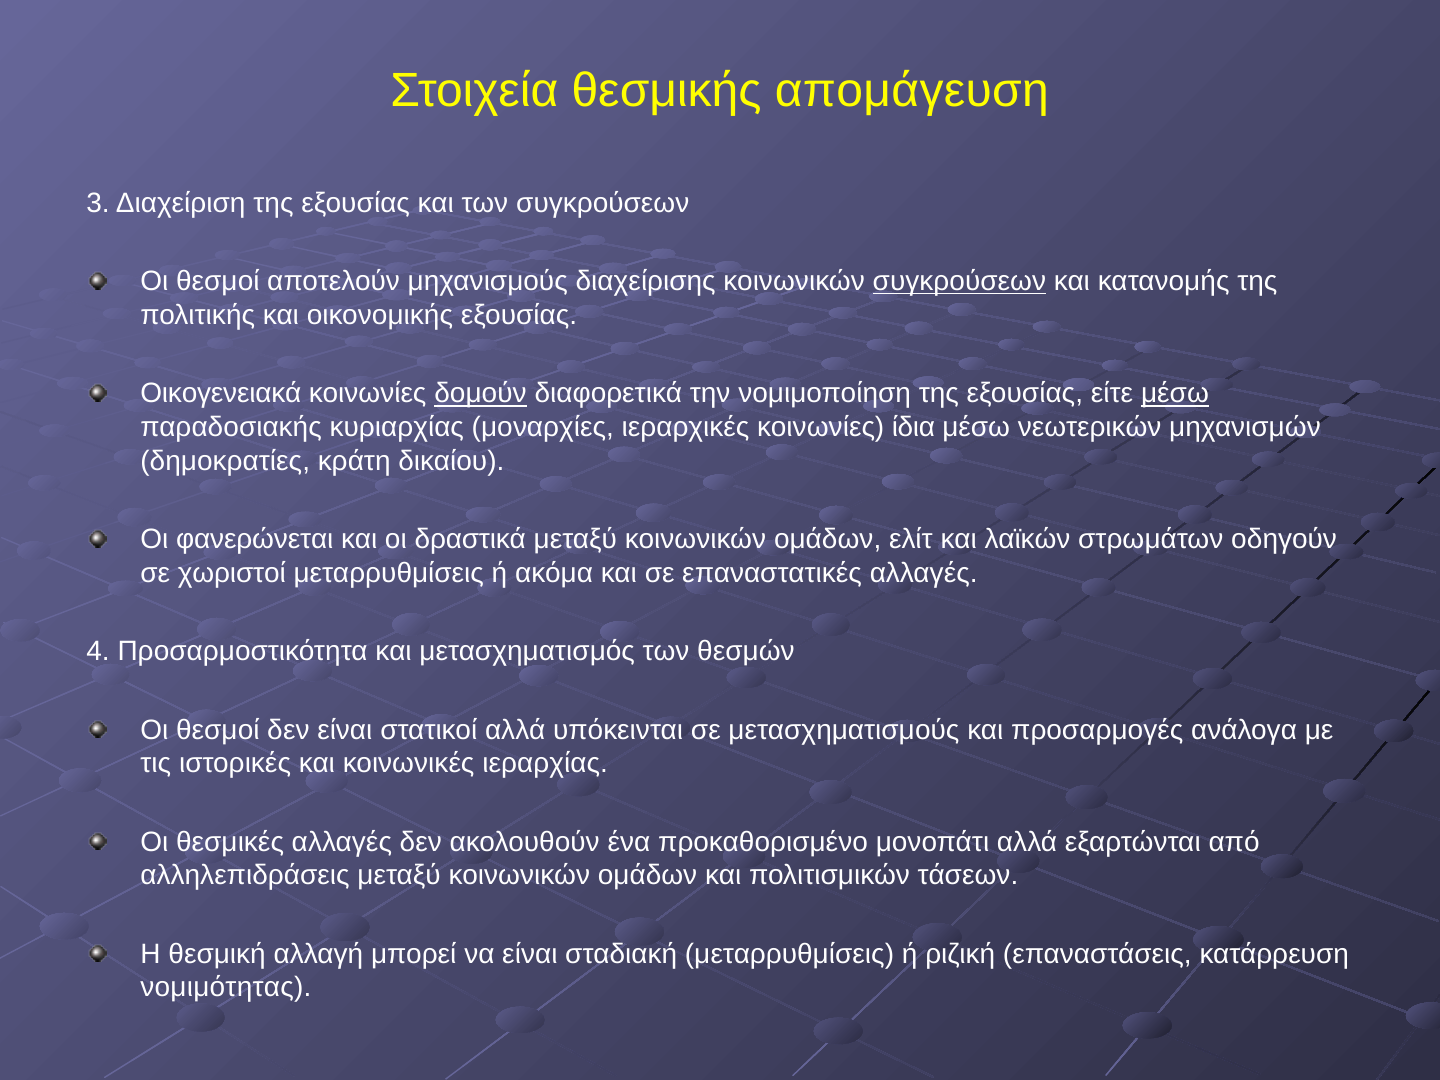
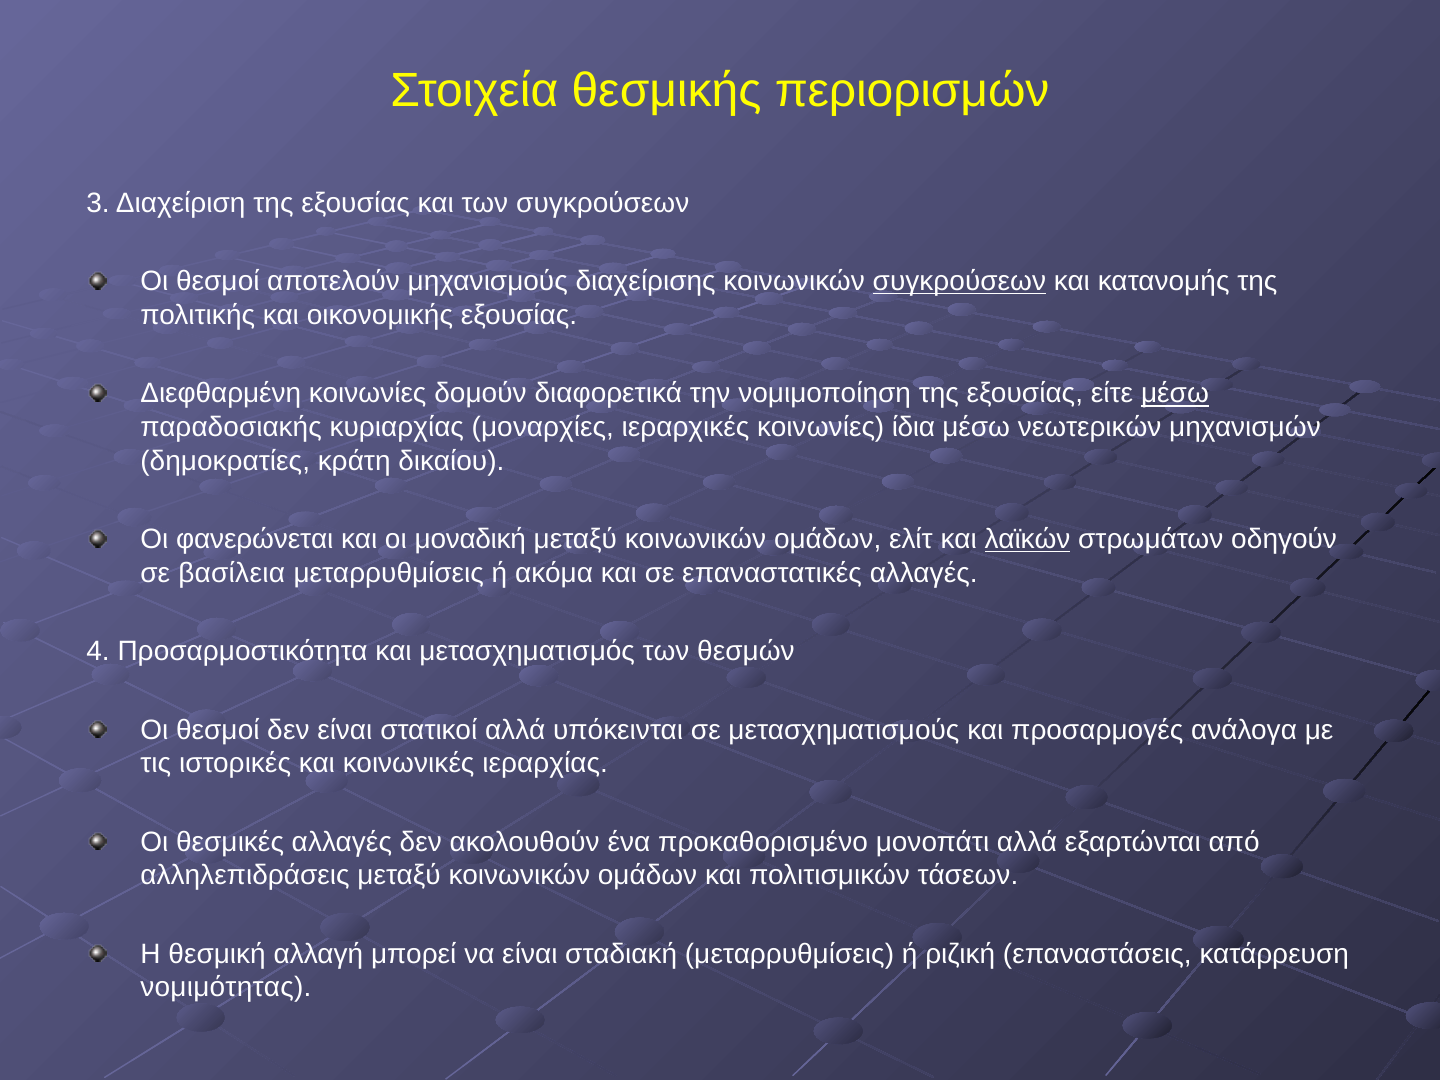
απομάγευση: απομάγευση -> περιορισμών
Οικογενειακά: Οικογενειακά -> Διεφθαρμένη
δομούν underline: present -> none
δραστικά: δραστικά -> μοναδική
λαϊκών underline: none -> present
χωριστοί: χωριστοί -> βασίλεια
